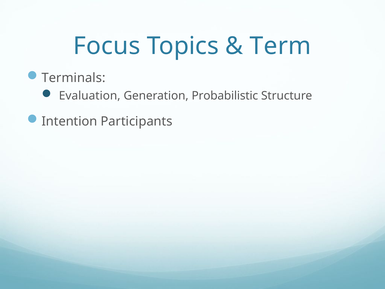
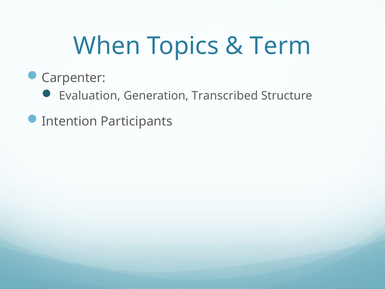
Focus: Focus -> When
Terminals: Terminals -> Carpenter
Probabilistic: Probabilistic -> Transcribed
